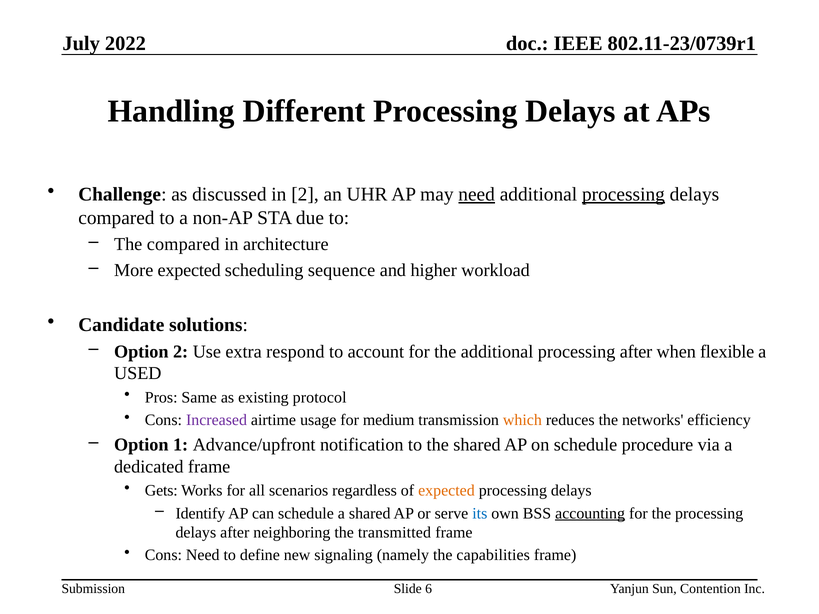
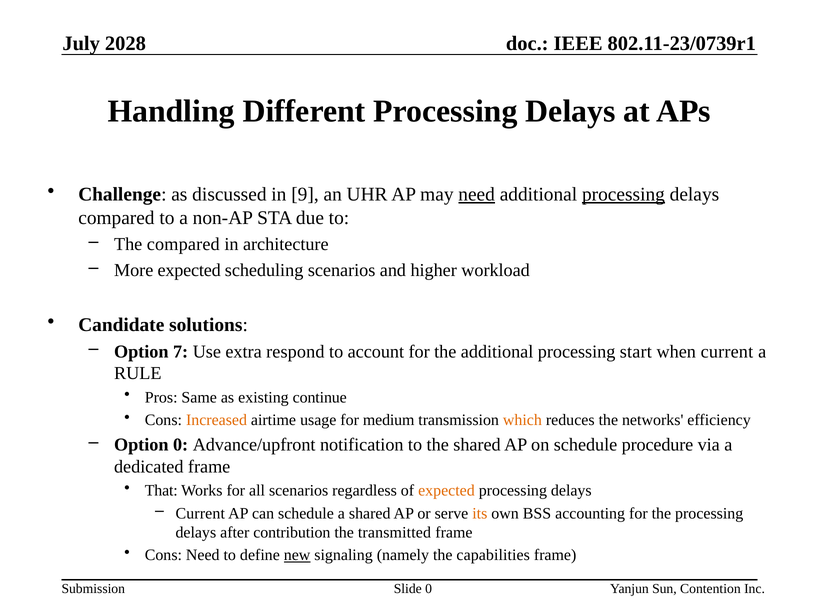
2022: 2022 -> 2028
in 2: 2 -> 9
scheduling sequence: sequence -> scenarios
Option 2: 2 -> 7
processing after: after -> start
when flexible: flexible -> current
USED: USED -> RULE
protocol: protocol -> continue
Increased colour: purple -> orange
Option 1: 1 -> 0
Gets: Gets -> That
Identify at (200, 513): Identify -> Current
its colour: blue -> orange
accounting underline: present -> none
neighboring: neighboring -> contribution
new underline: none -> present
Slide 6: 6 -> 0
